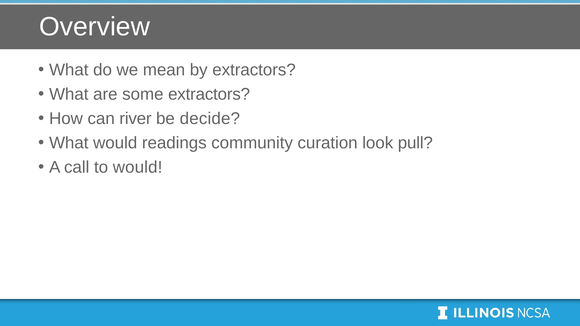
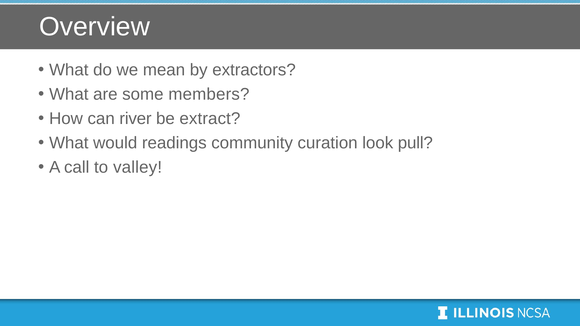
some extractors: extractors -> members
decide: decide -> extract
to would: would -> valley
